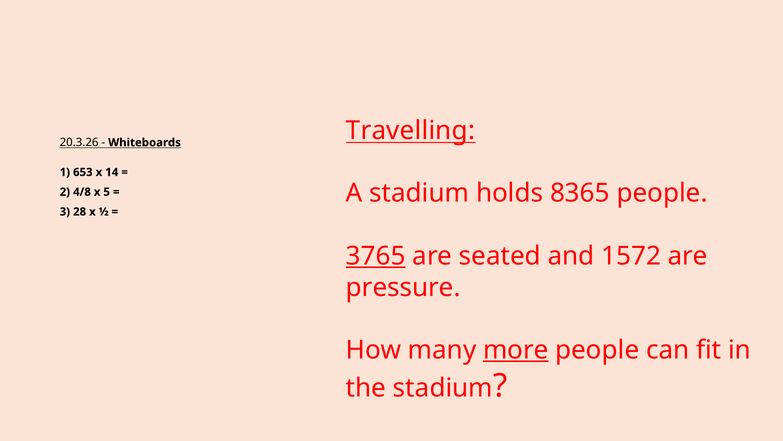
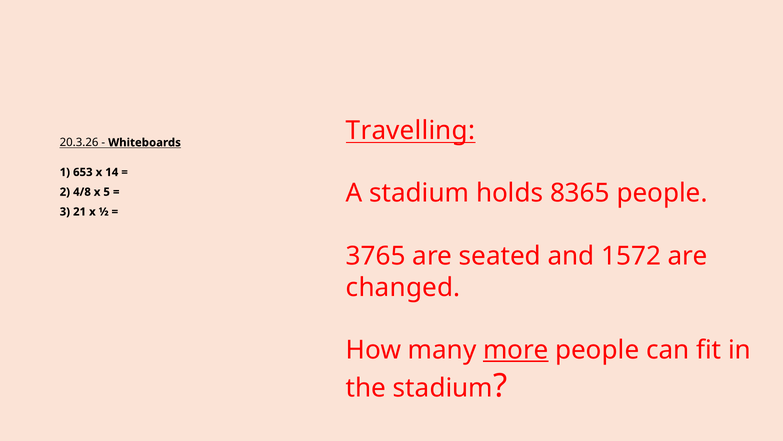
28: 28 -> 21
3765 underline: present -> none
pressure: pressure -> changed
